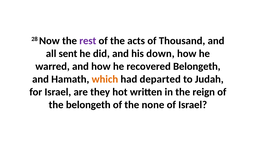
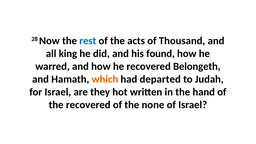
rest colour: purple -> blue
sent: sent -> king
down: down -> found
reign: reign -> hand
the belongeth: belongeth -> recovered
